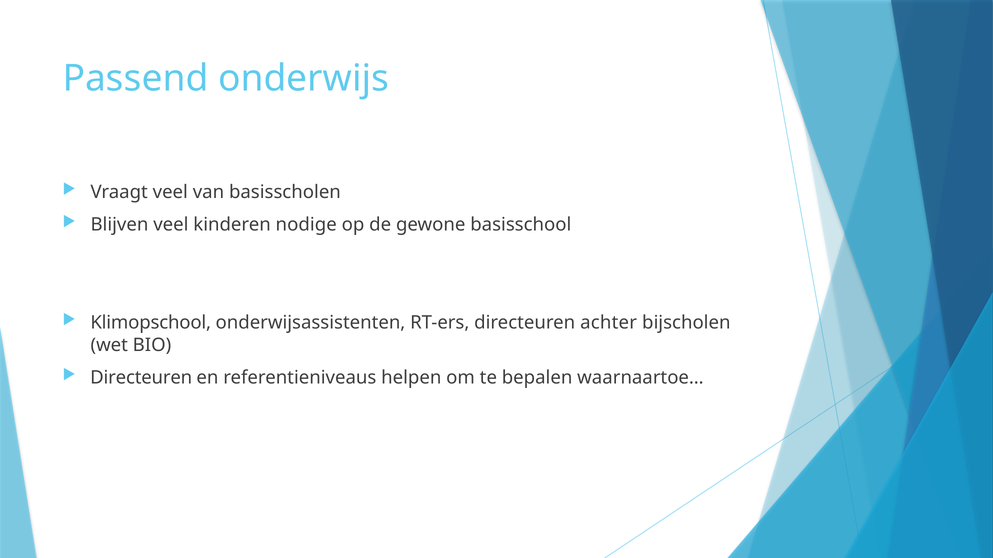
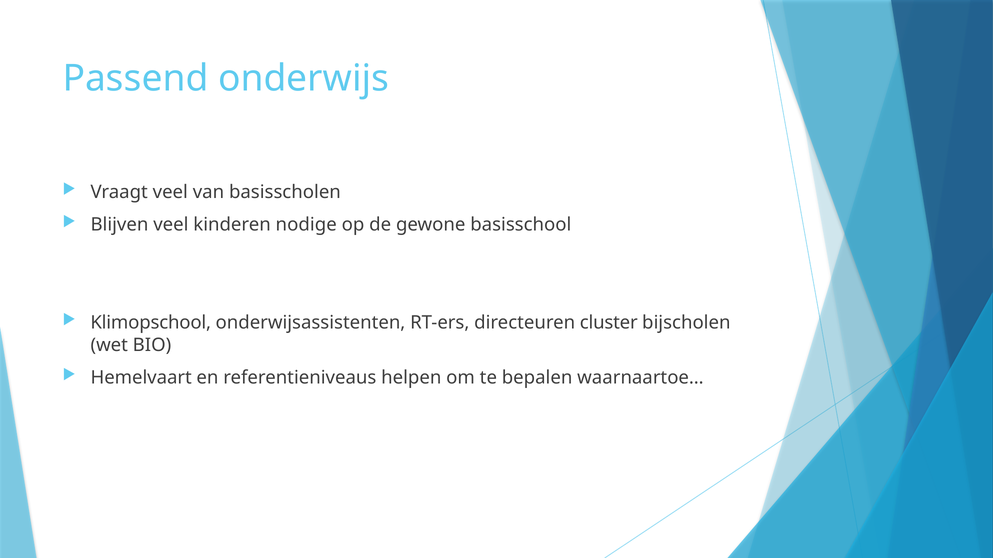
achter: achter -> cluster
Directeuren at (141, 378): Directeuren -> Hemelvaart
